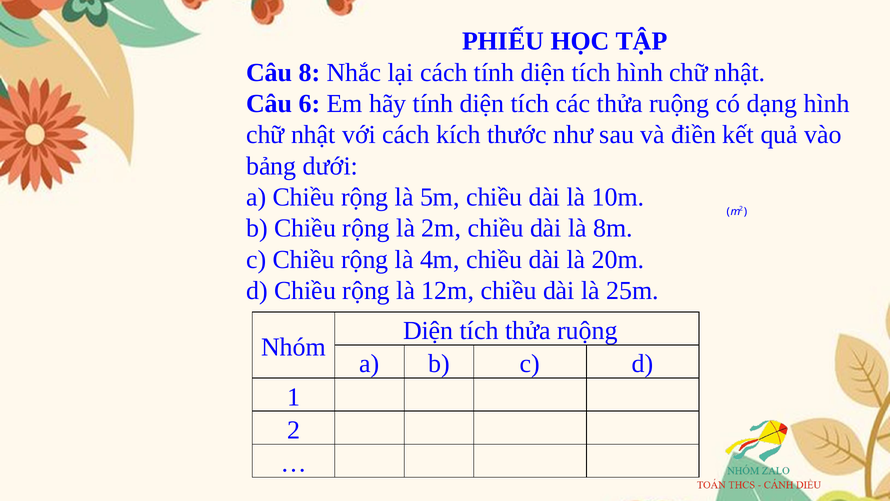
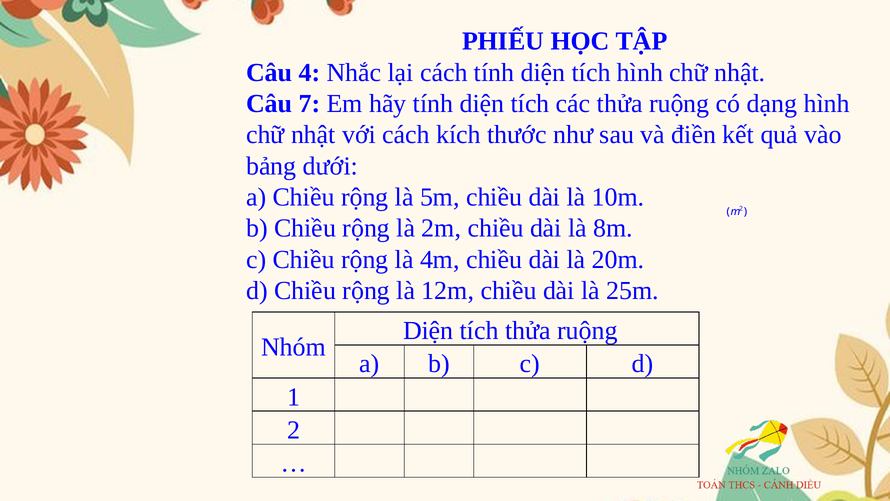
8: 8 -> 4
6: 6 -> 7
